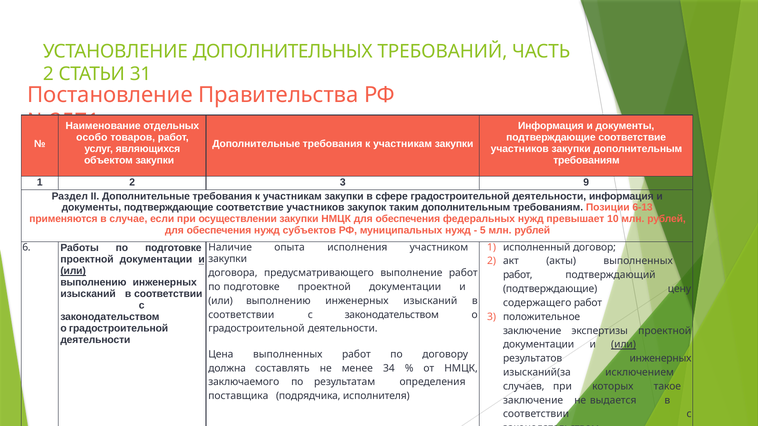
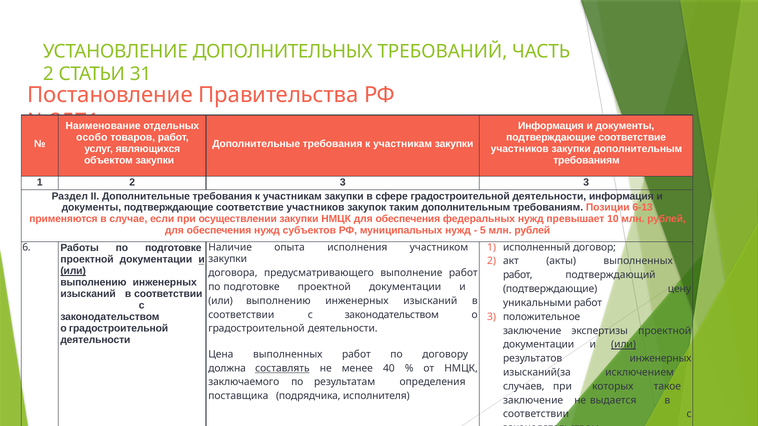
3 9: 9 -> 3
содержащего: содержащего -> уникальными
составлять underline: none -> present
34: 34 -> 40
